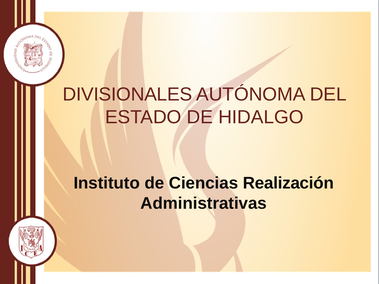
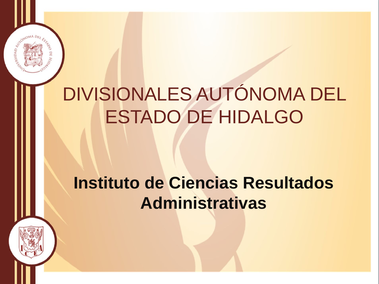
Realización: Realización -> Resultados
